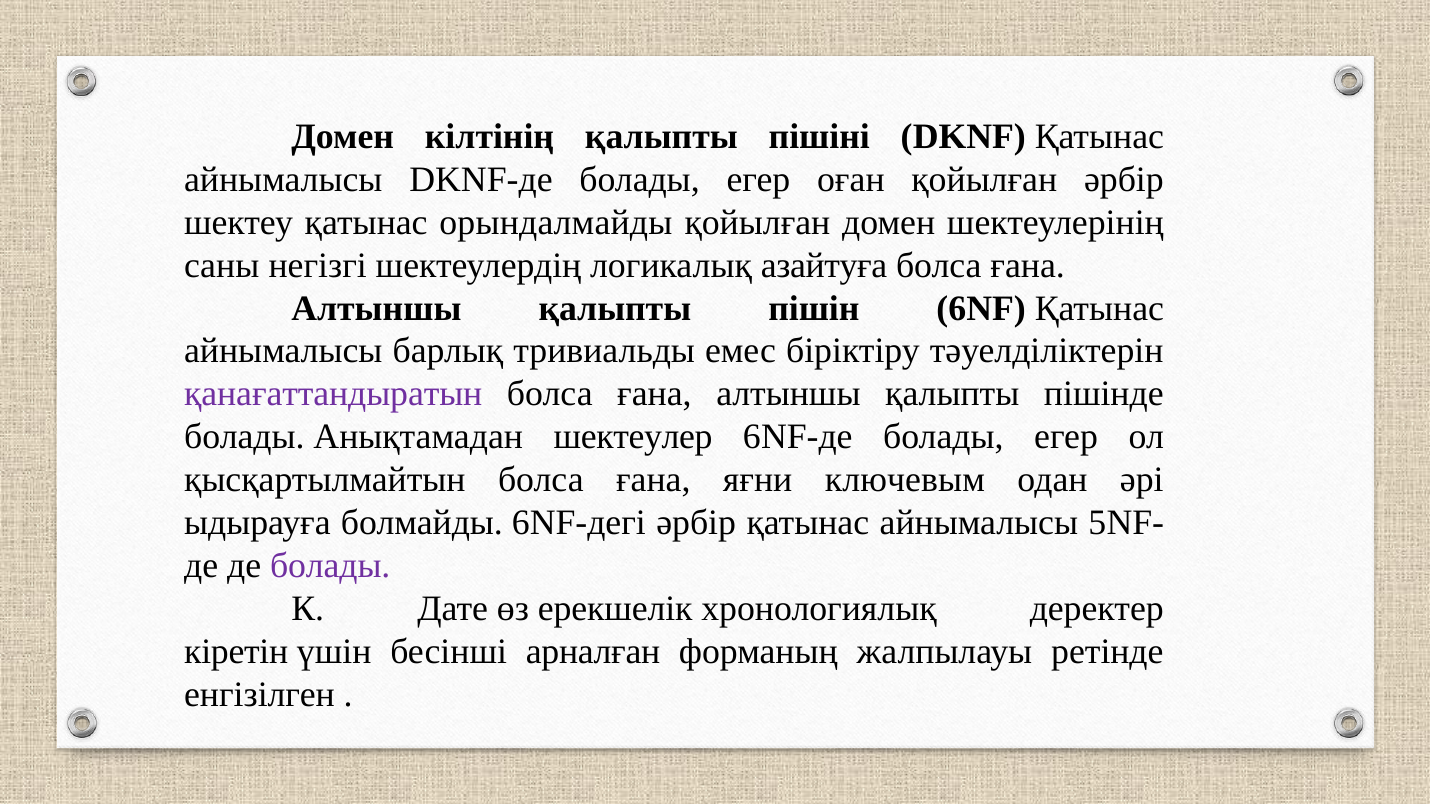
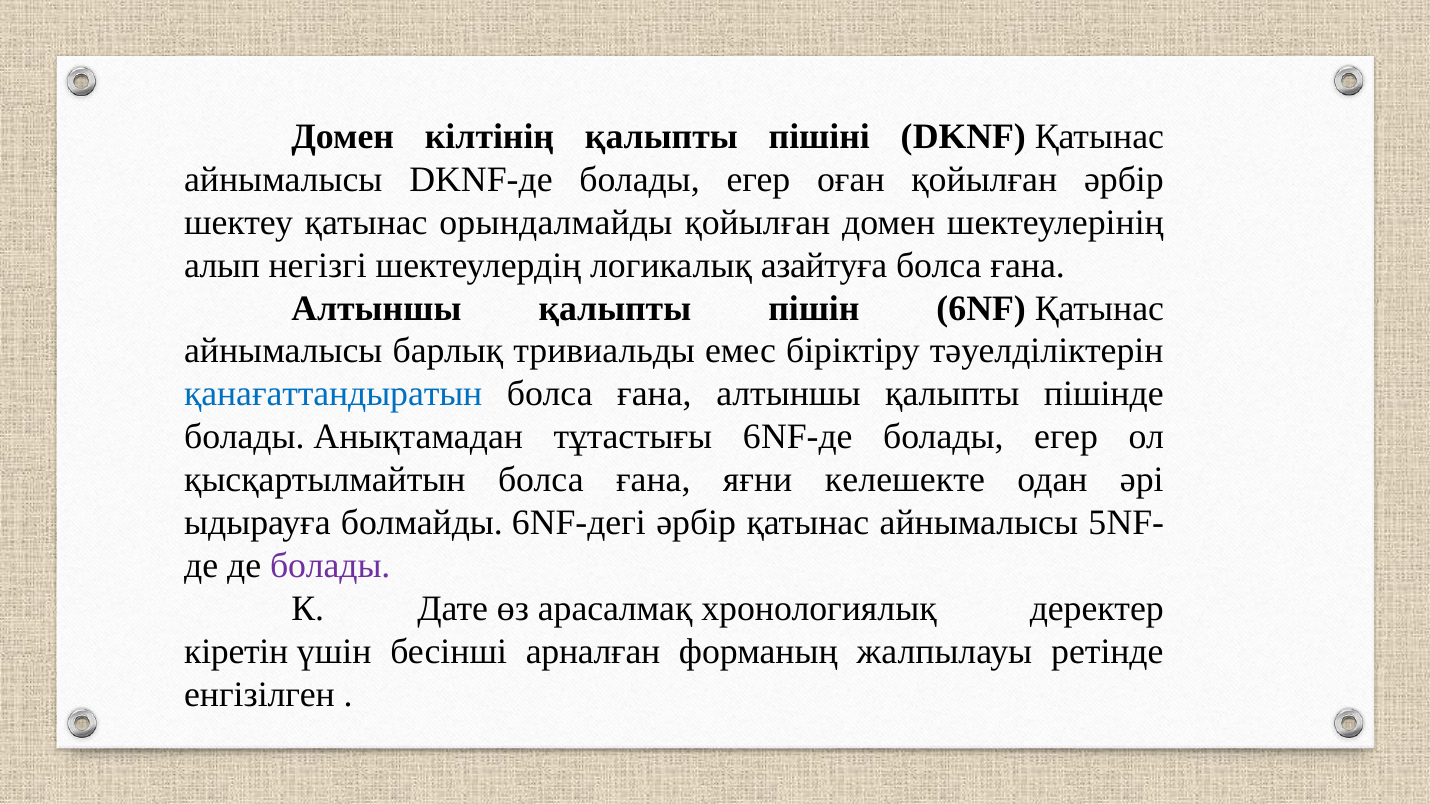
саны: саны -> алып
қанағаттандыратын colour: purple -> blue
шектеулер: шектеулер -> тұтастығы
ключевым: ключевым -> келешекте
ерекшелік: ерекшелік -> арасалмақ
